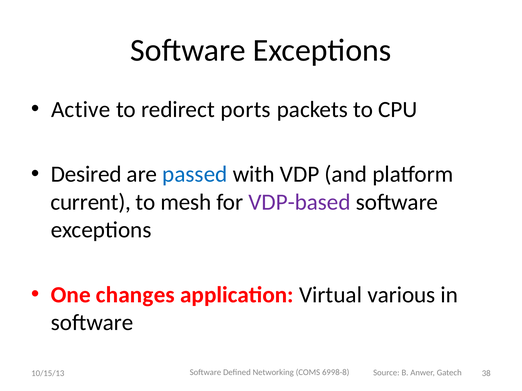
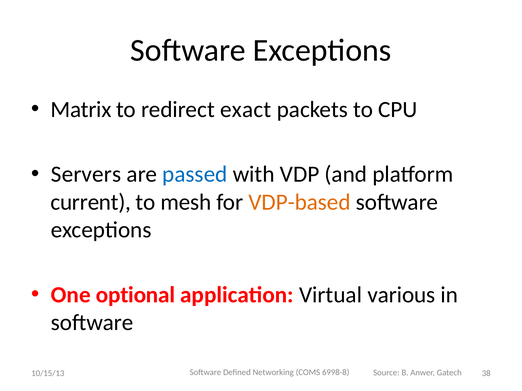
Active: Active -> Matrix
ports: ports -> exact
Desired: Desired -> Servers
VDP-based colour: purple -> orange
changes: changes -> optional
